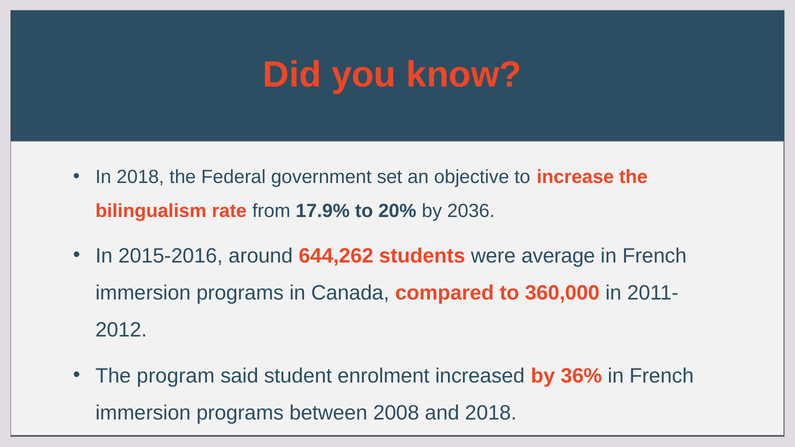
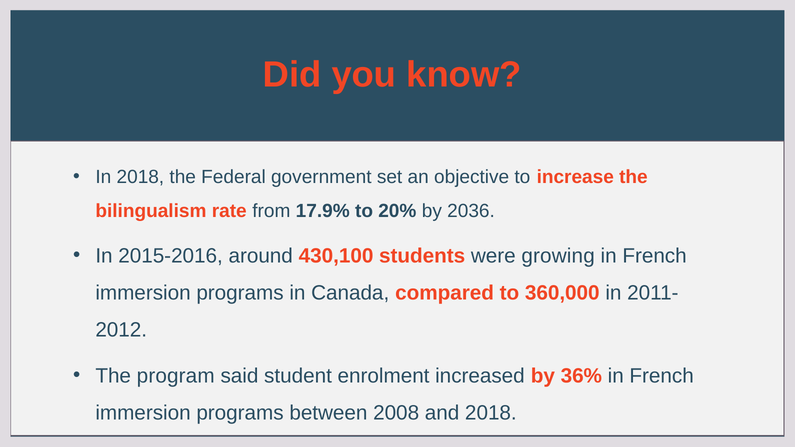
644,262: 644,262 -> 430,100
average: average -> growing
